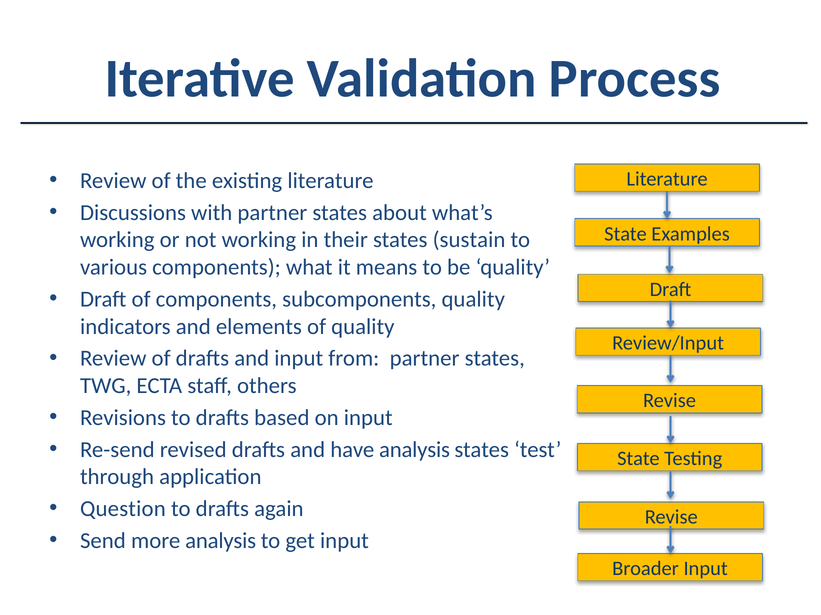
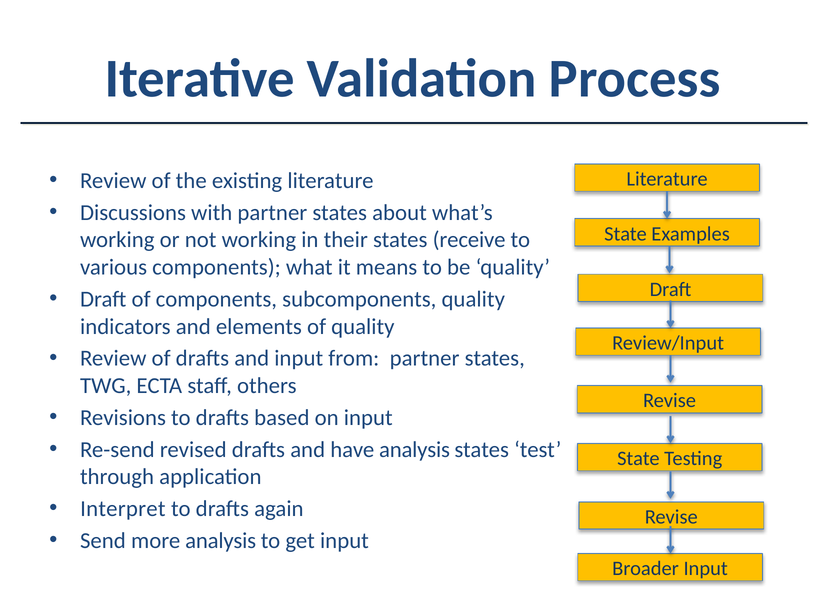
sustain: sustain -> receive
Question: Question -> Interpret
